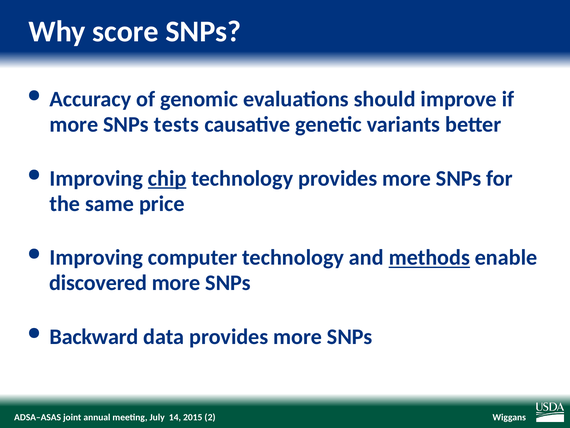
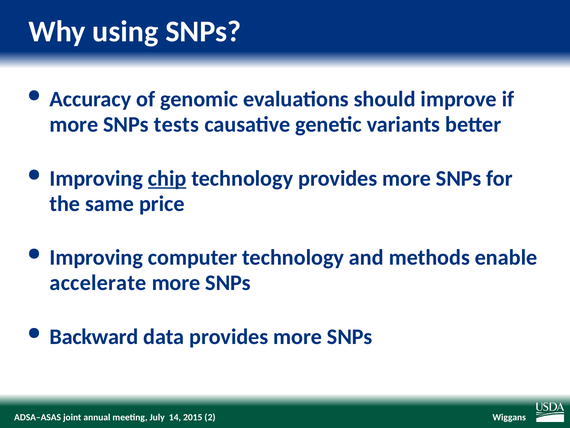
score: score -> using
methods underline: present -> none
discovered: discovered -> accelerate
